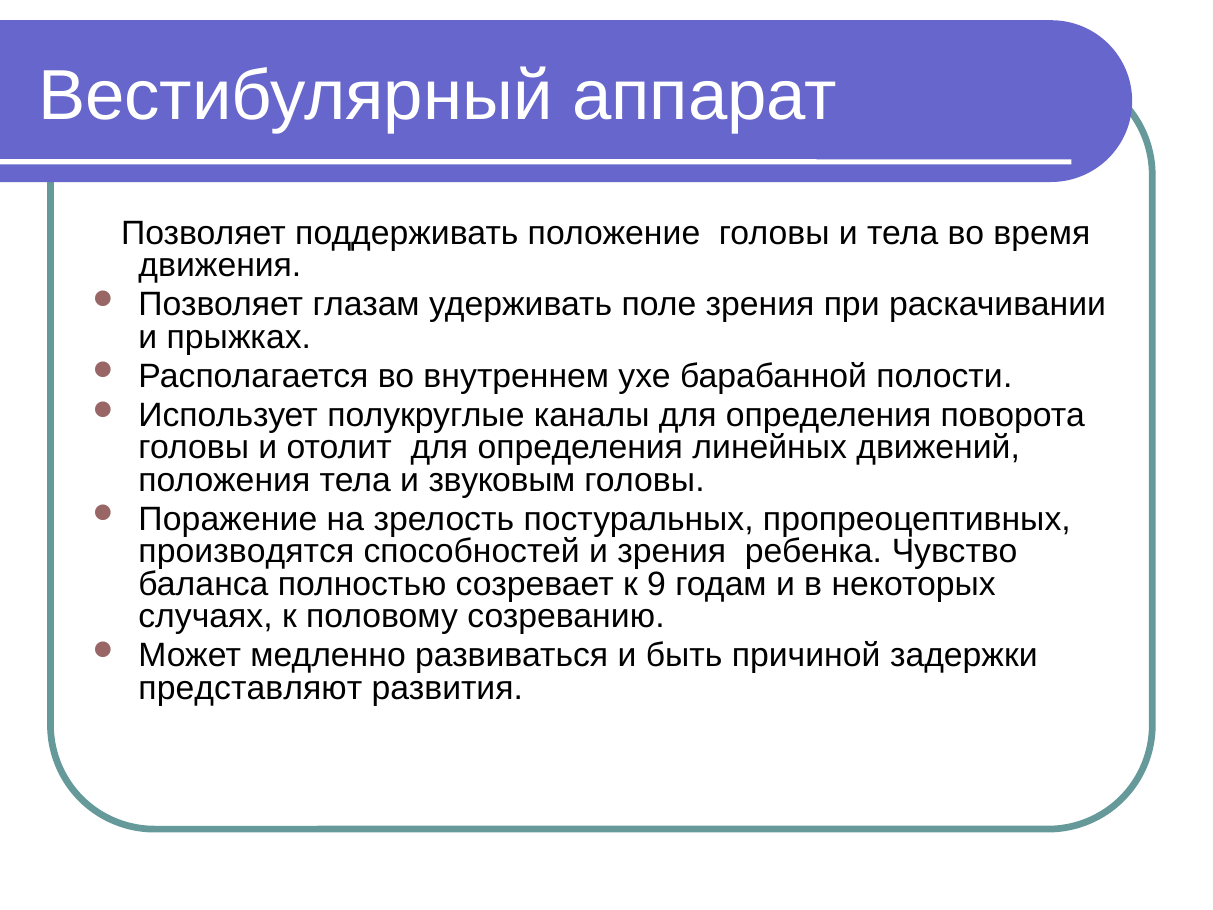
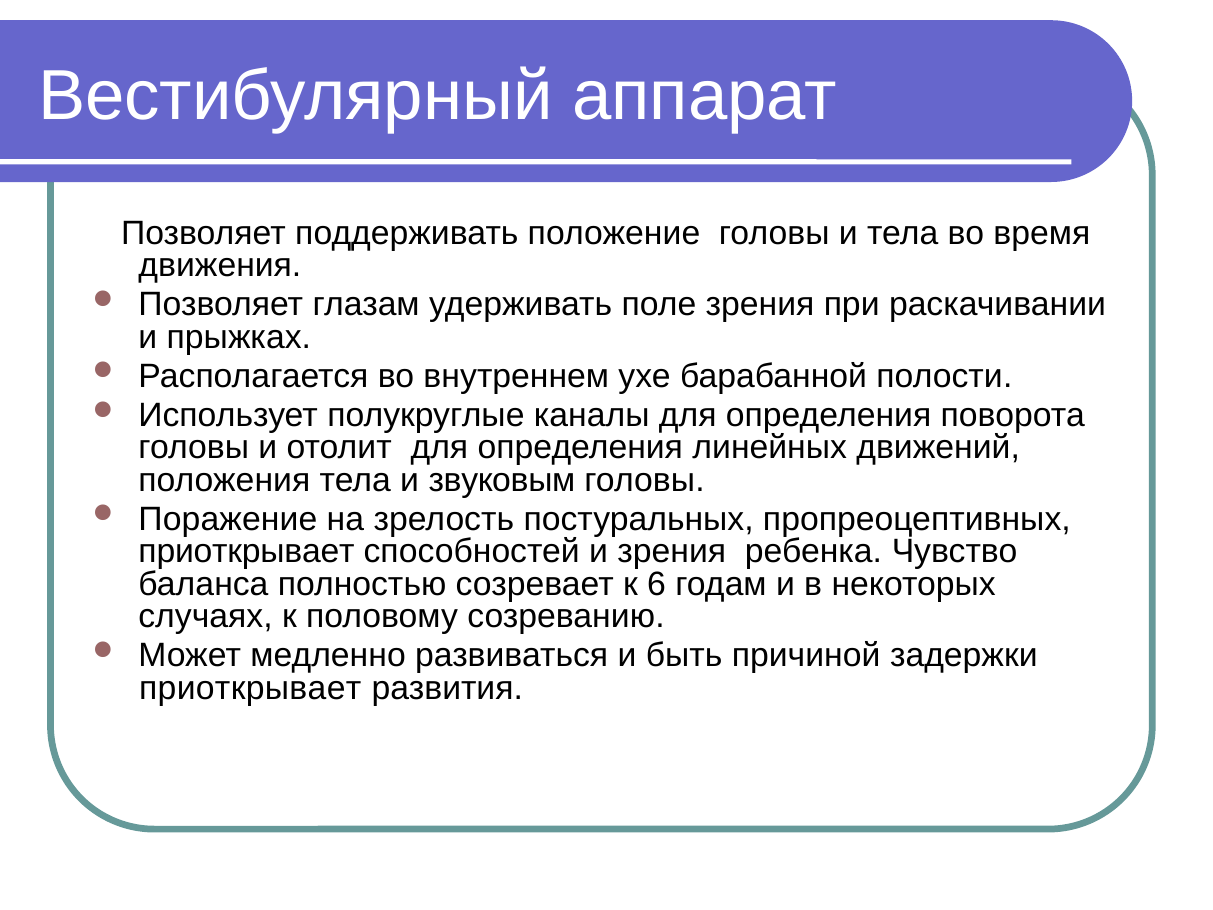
производятся at (246, 551): производятся -> приоткрывает
9: 9 -> 6
представляют at (250, 688): представляют -> приоткрывает
